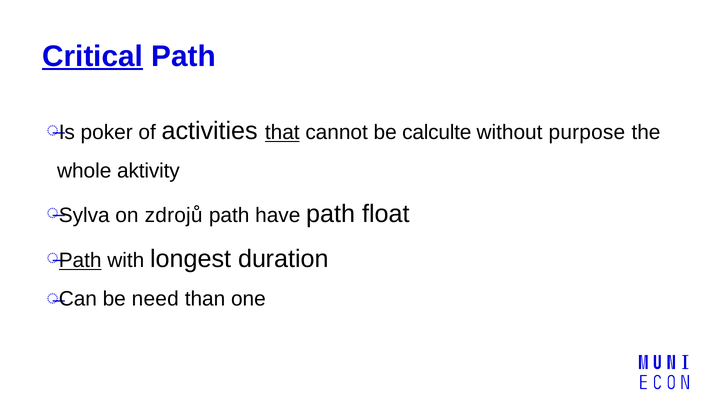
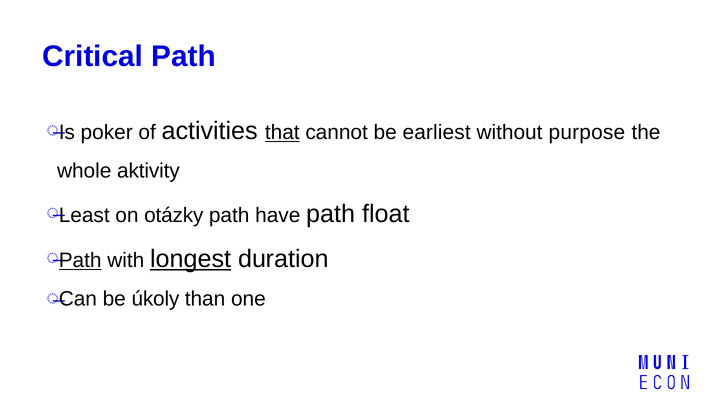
Critical underline: present -> none
calculte: calculte -> earliest
Sylva: Sylva -> Least
zdrojů: zdrojů -> otázky
longest underline: none -> present
need: need -> úkoly
